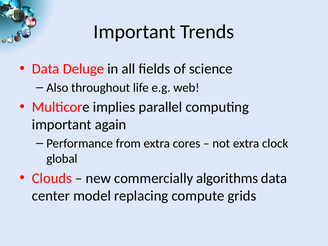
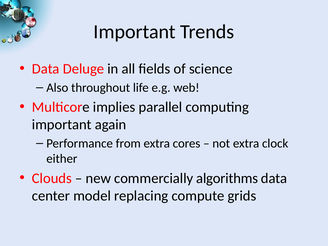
global: global -> either
